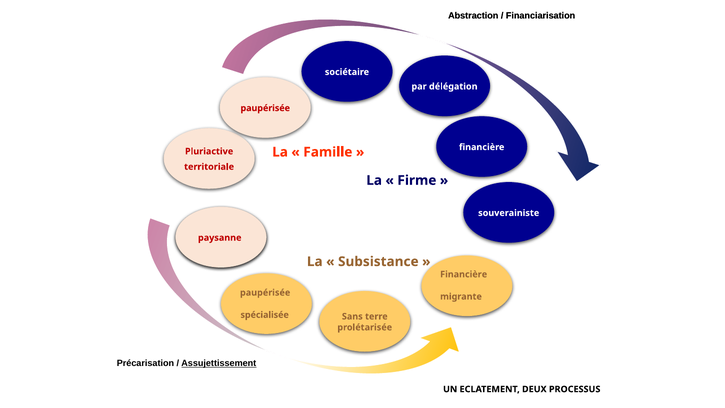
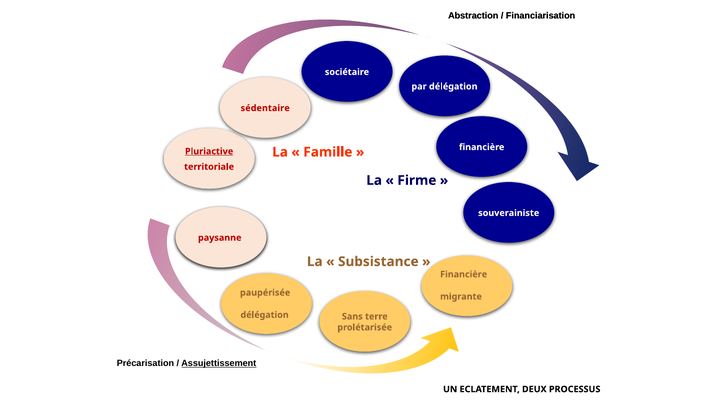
paupérisée at (265, 108): paupérisée -> sédentaire
Pluriactive underline: none -> present
spécialisée at (265, 315): spécialisée -> délégation
